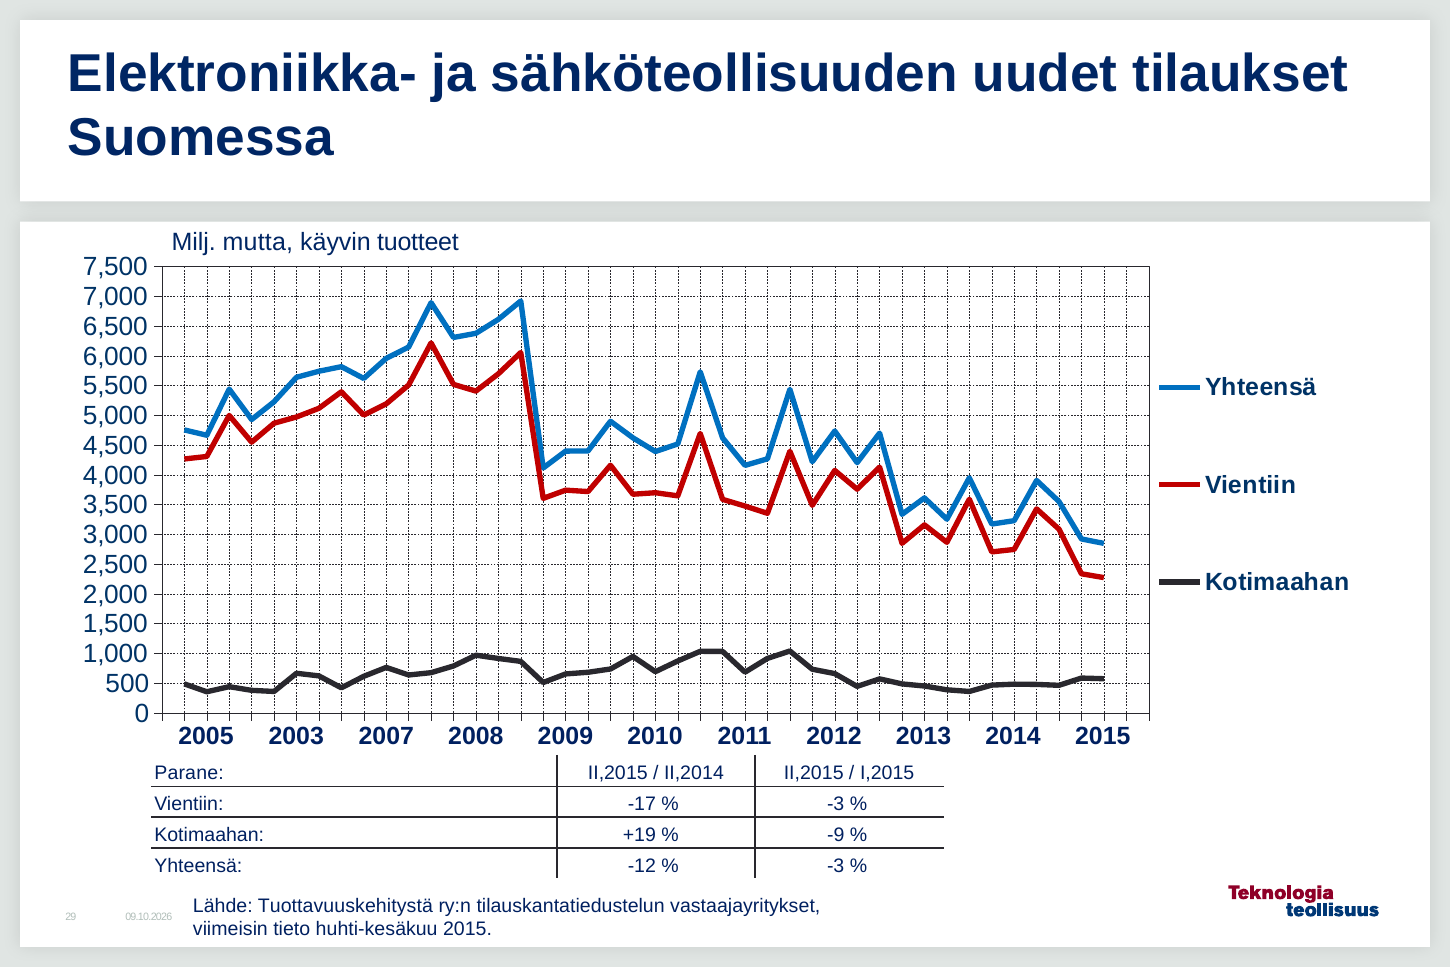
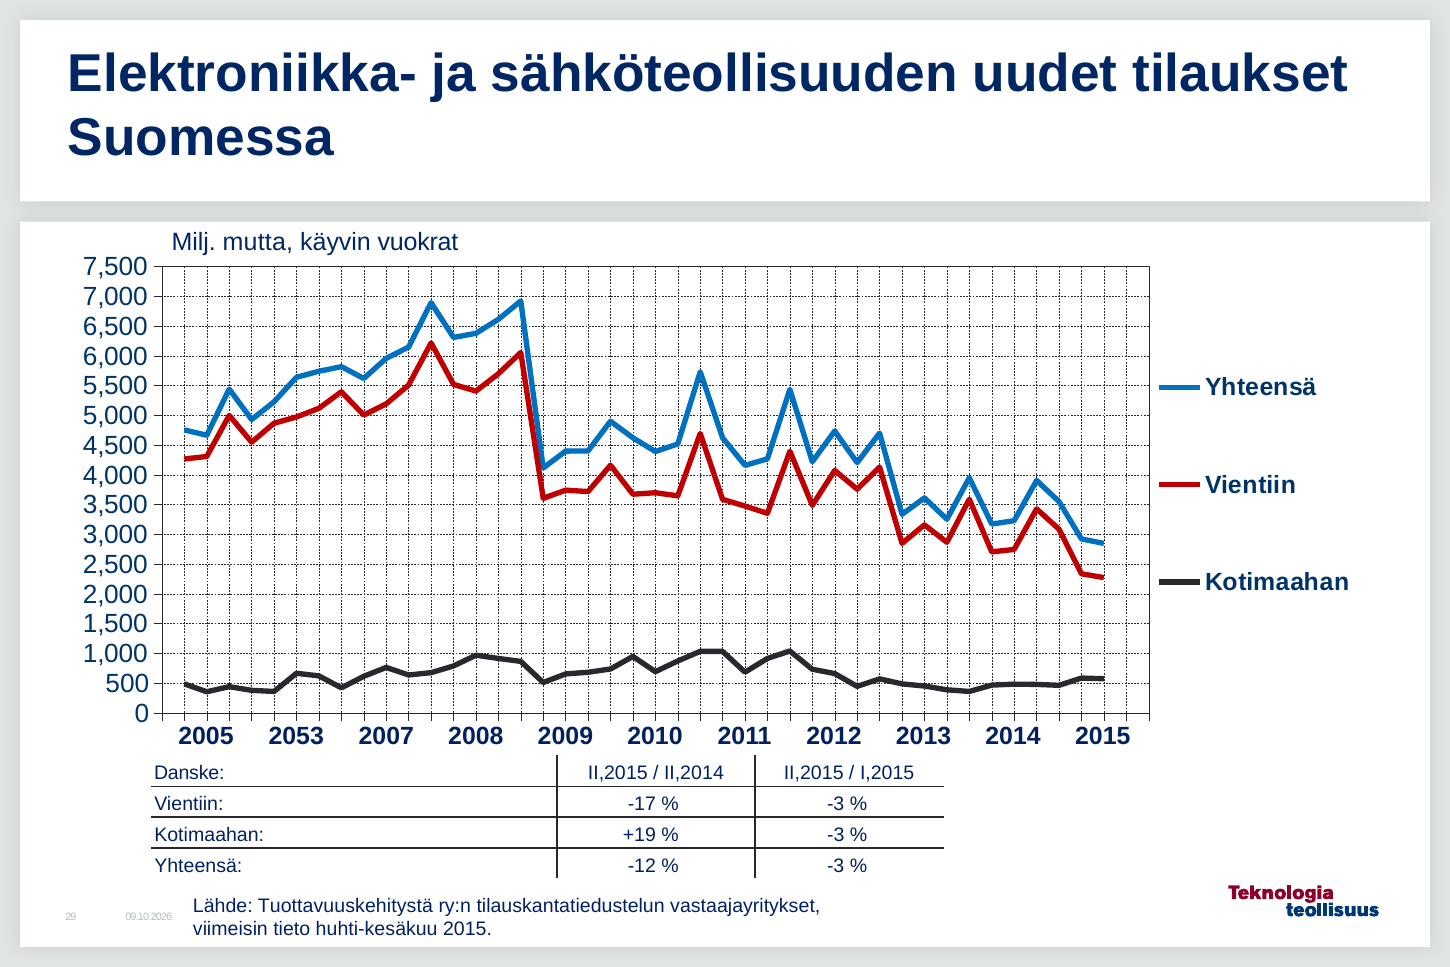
tuotteet: tuotteet -> vuokrat
2003: 2003 -> 2053
Parane: Parane -> Danske
-9 at (836, 835): -9 -> -3
